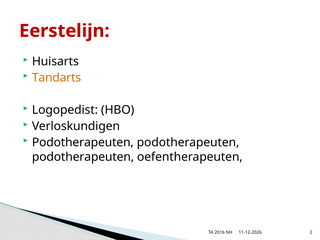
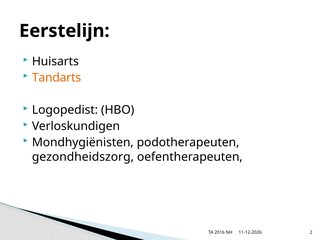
Eerstelijn colour: red -> black
Podotherapeuten at (83, 142): Podotherapeuten -> Mondhygiënisten
podotherapeuten at (83, 157): podotherapeuten -> gezondheidszorg
